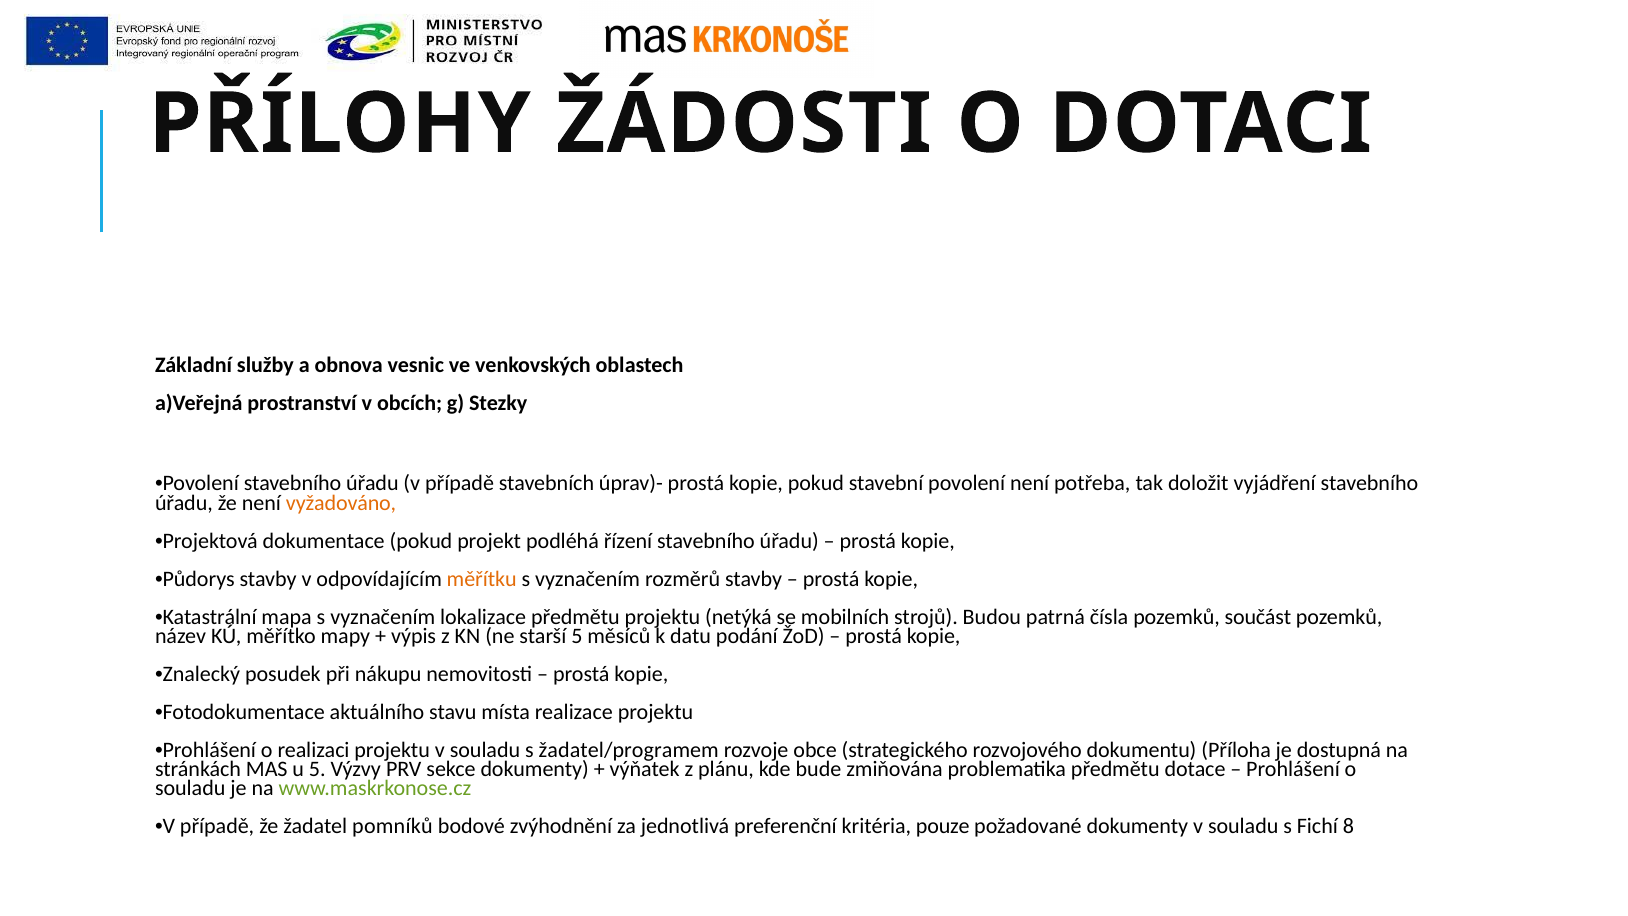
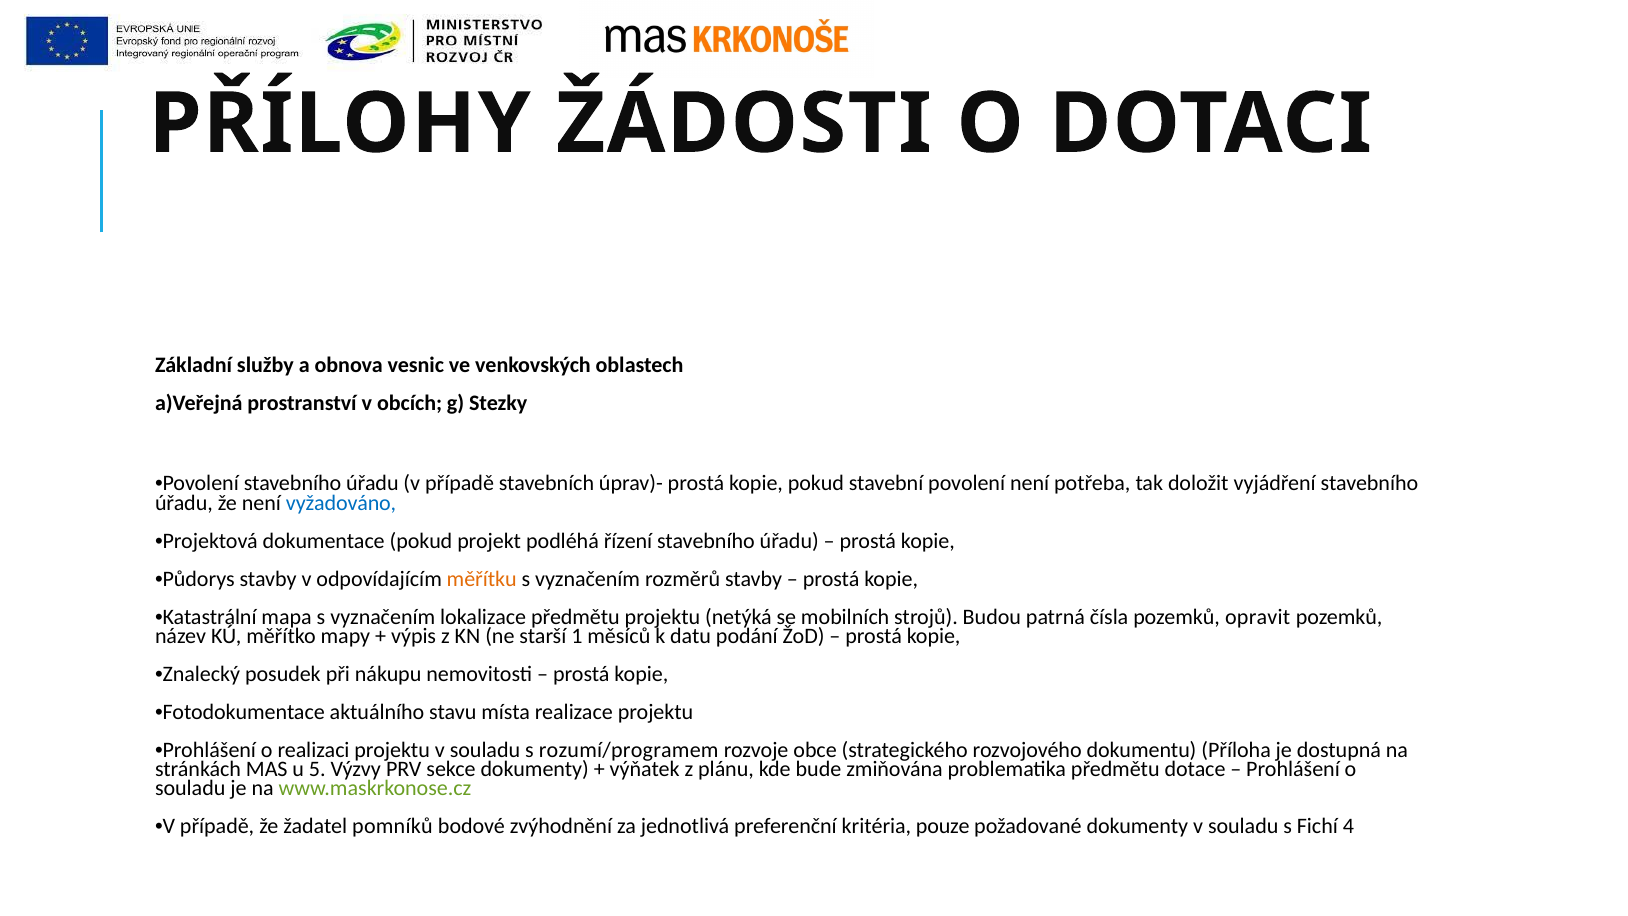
vyžadováno colour: orange -> blue
součást: součást -> opravit
starší 5: 5 -> 1
žadatel/programem: žadatel/programem -> rozumí/programem
8: 8 -> 4
